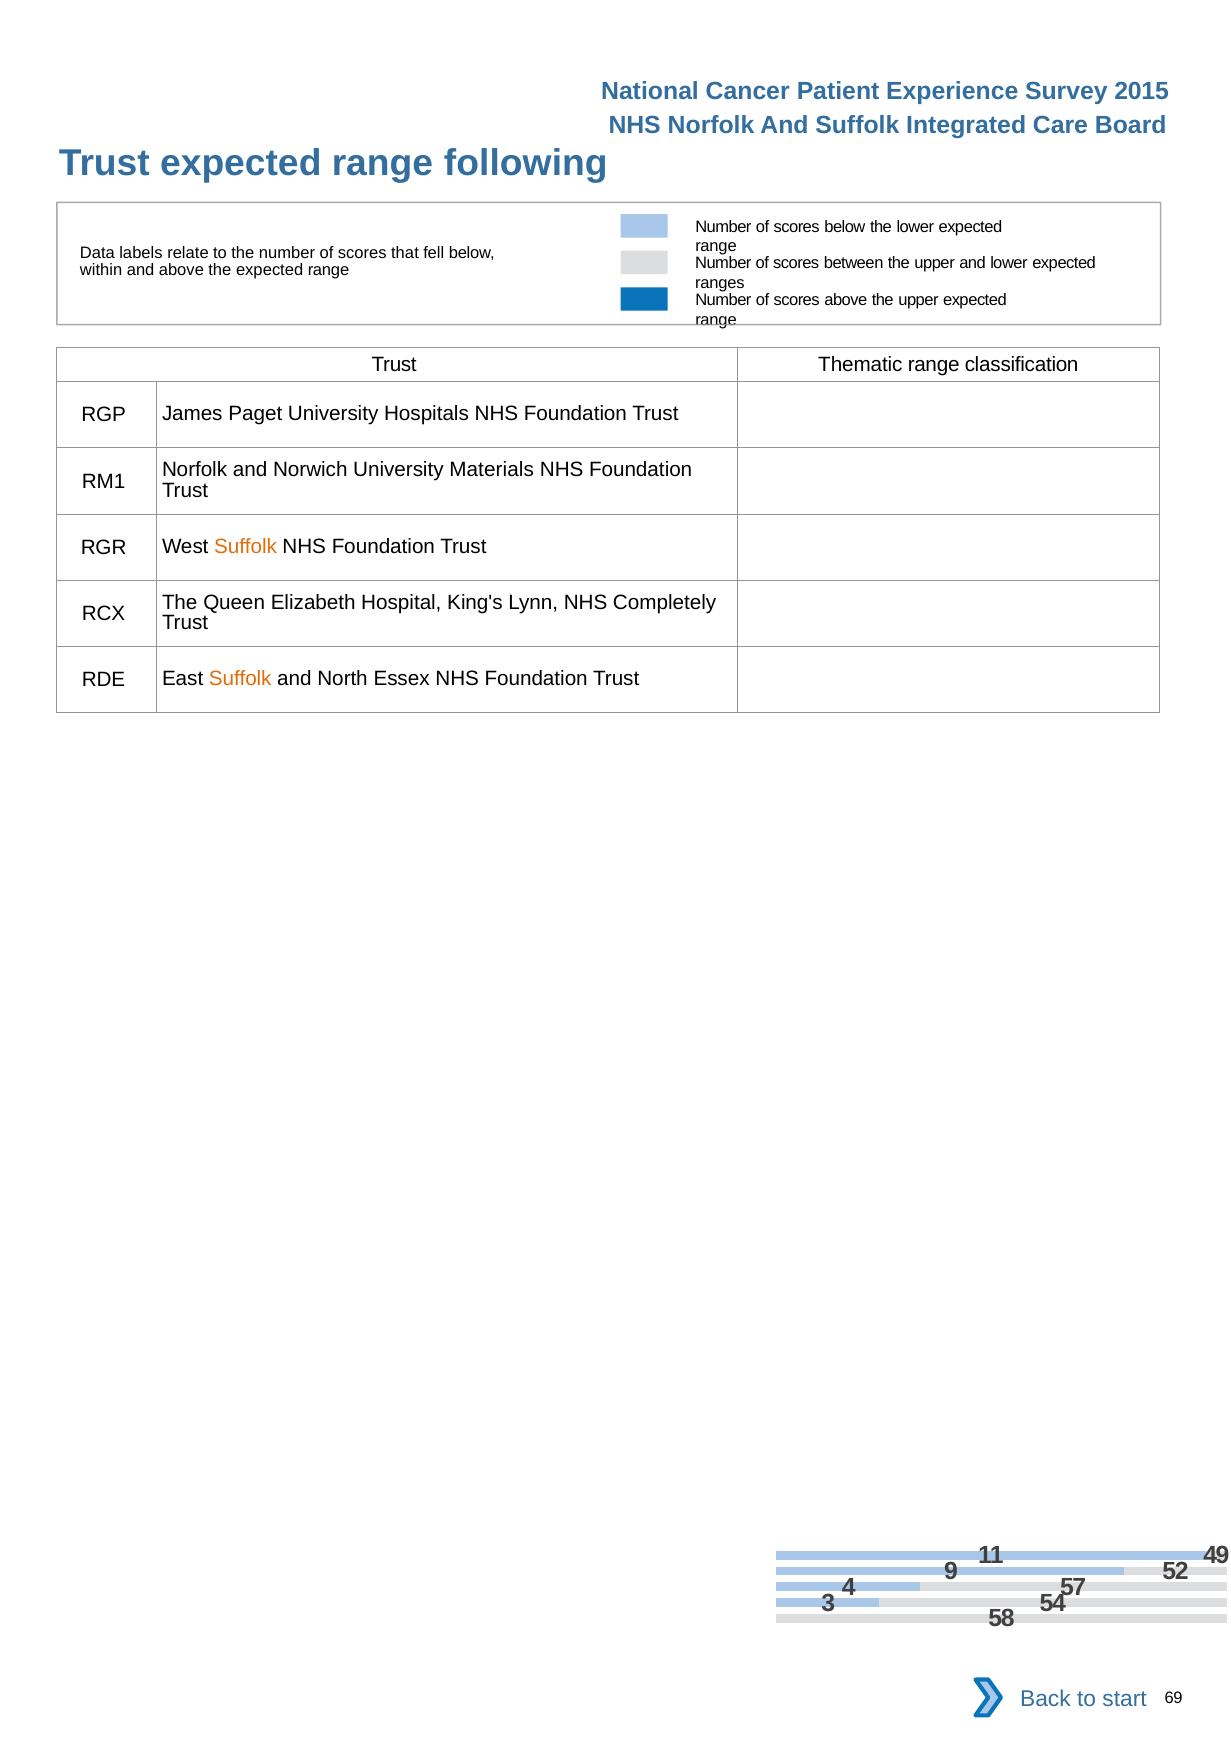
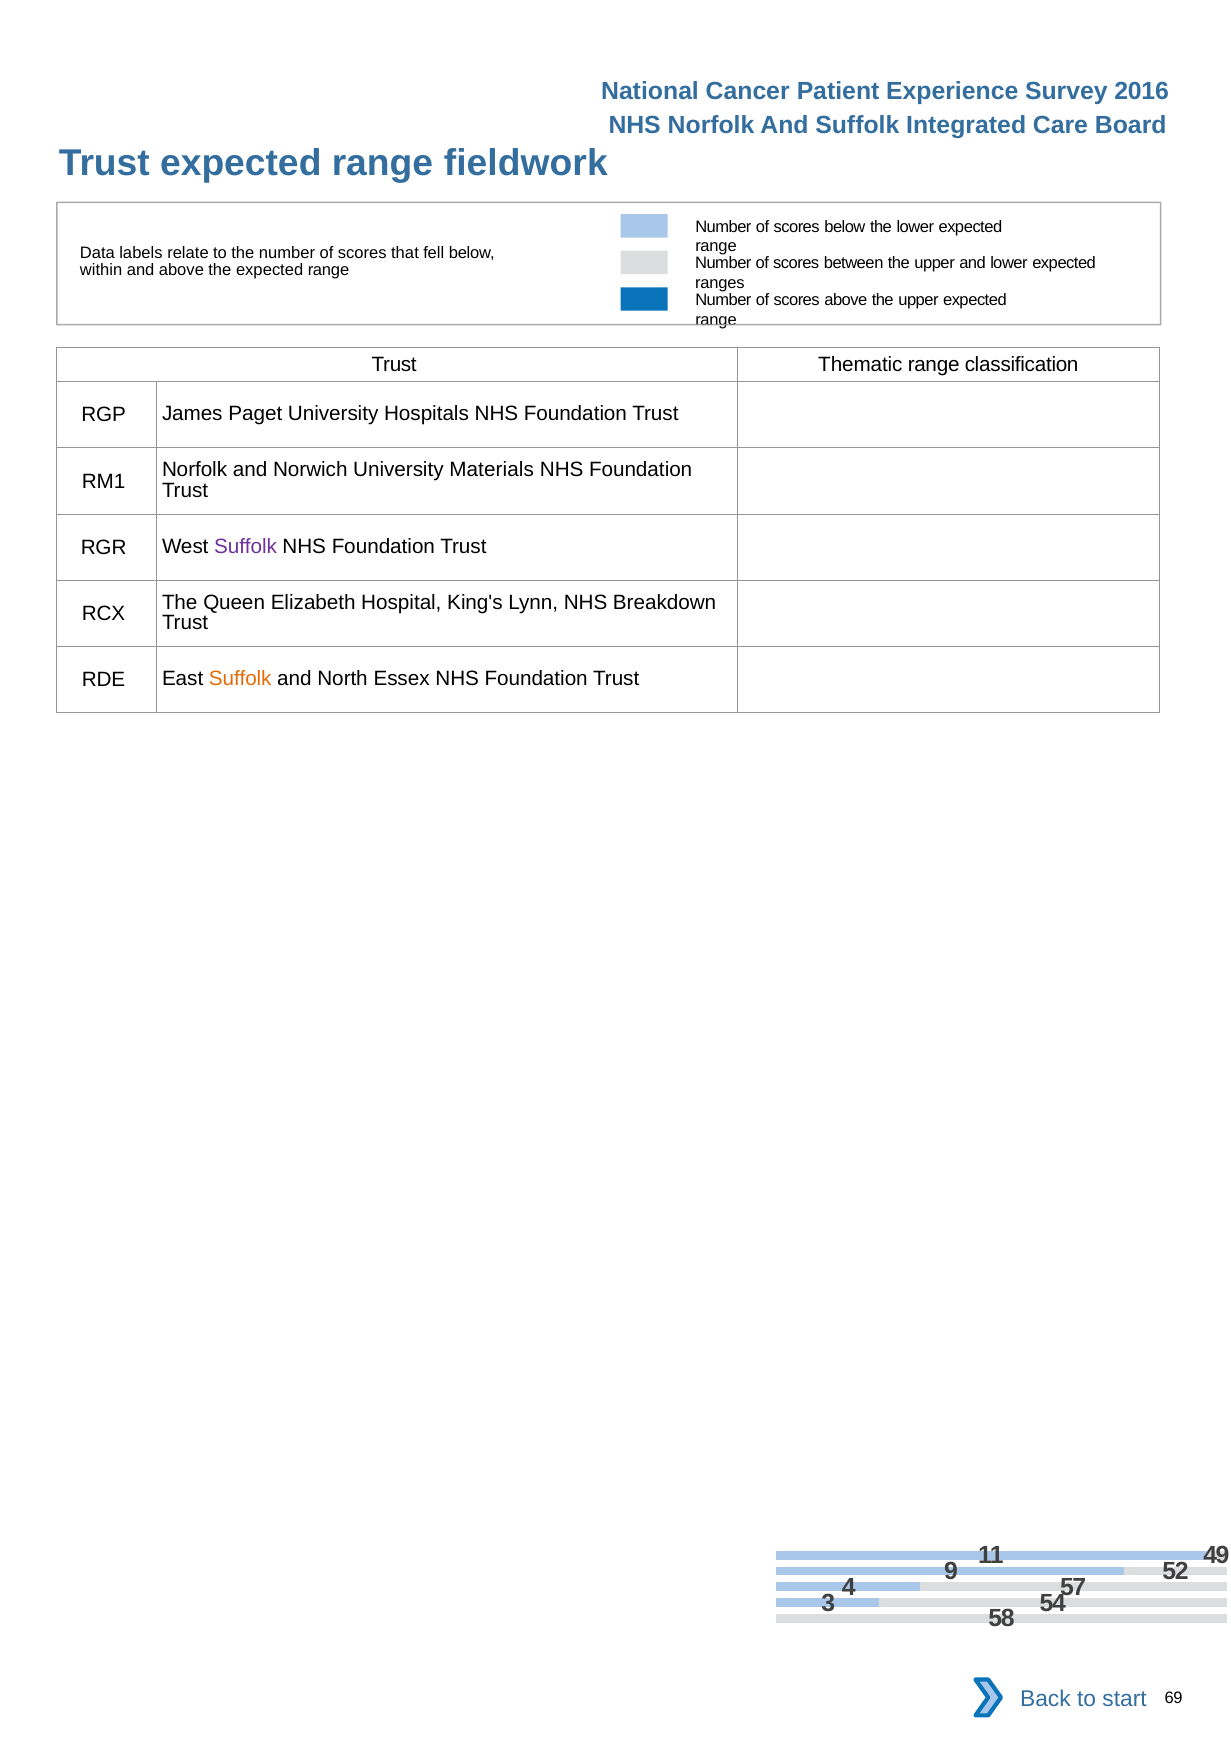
2015: 2015 -> 2016
following: following -> fieldwork
Suffolk at (246, 546) colour: orange -> purple
Completely: Completely -> Breakdown
